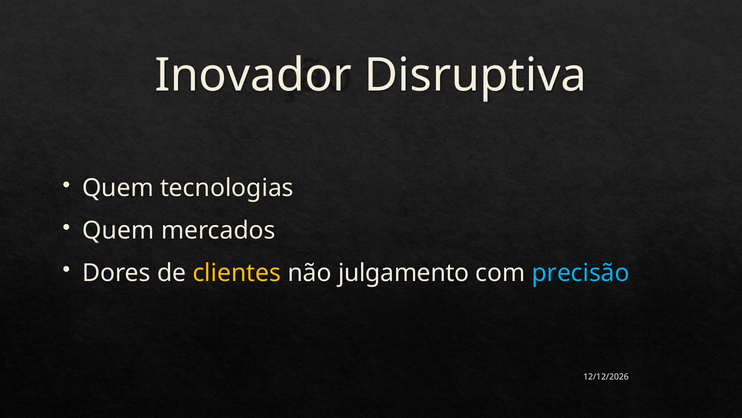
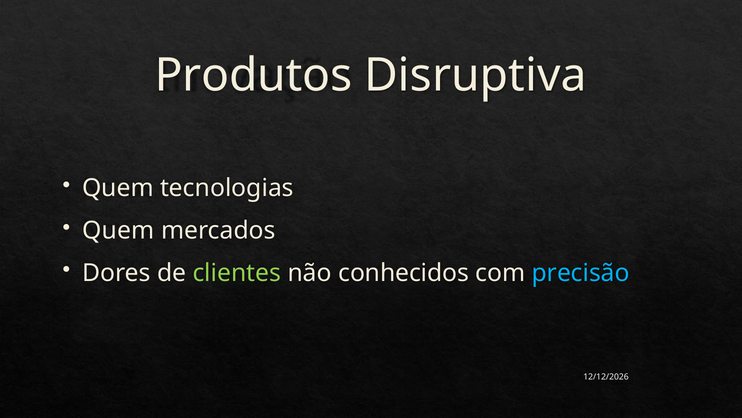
Inovador: Inovador -> Produtos
clientes colour: yellow -> light green
julgamento: julgamento -> conhecidos
